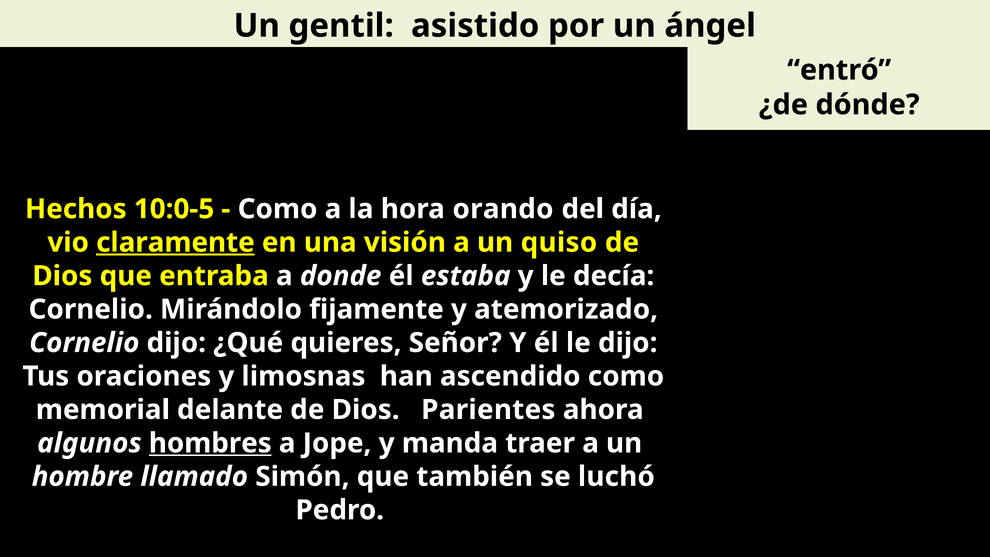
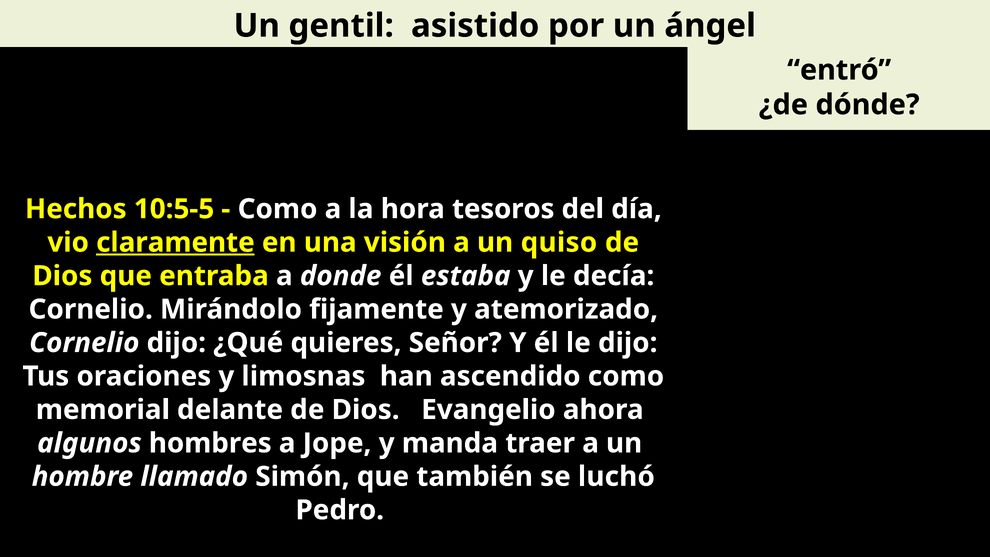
10:0-5: 10:0-5 -> 10:5-5
orando: orando -> tesoros
Dios Parientes: Parientes -> Evangelio
hombres underline: present -> none
